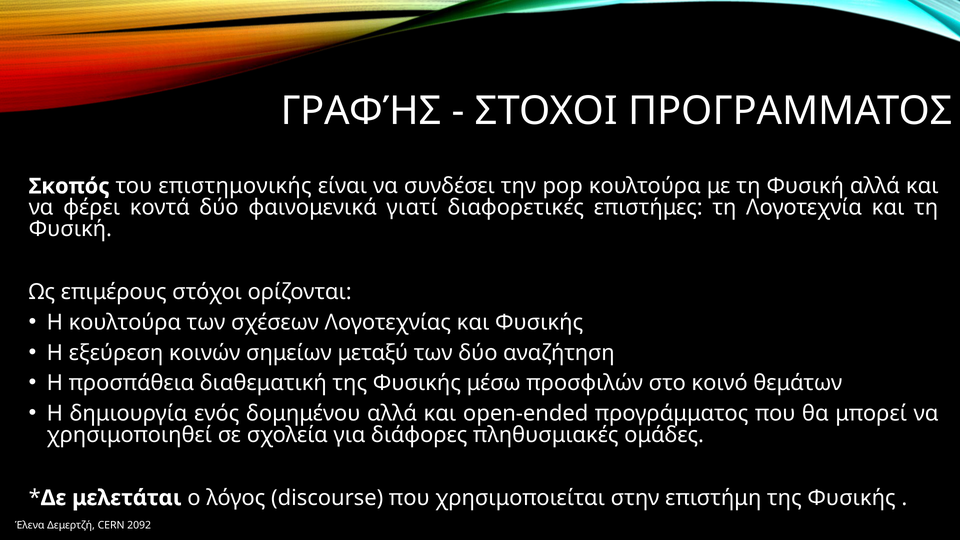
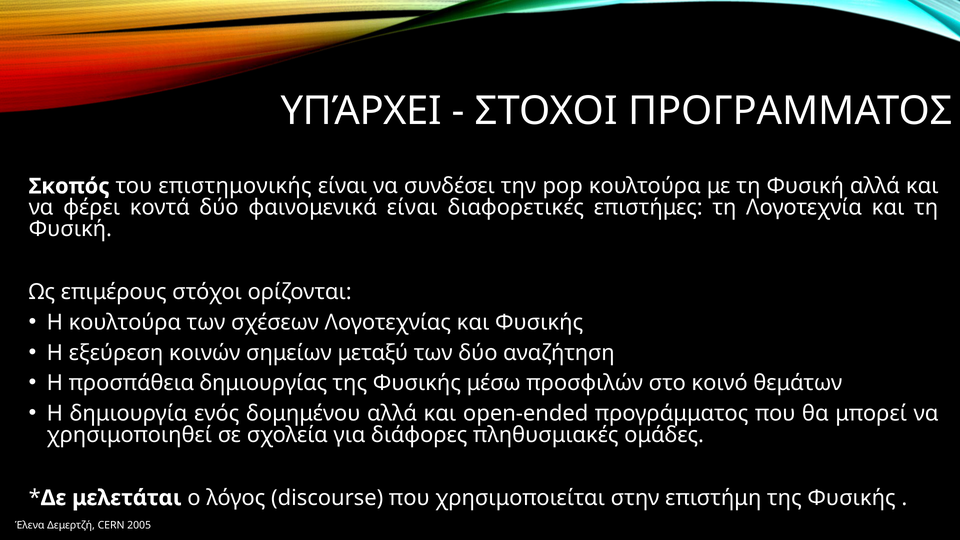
ΓΡΑΦΉΣ: ΓΡΑΦΉΣ -> ΥΠΆΡΧΕΙ
φαινομενικά γιατί: γιατί -> είναι
διαθεματική: διαθεματική -> δημιουργίας
2092: 2092 -> 2005
